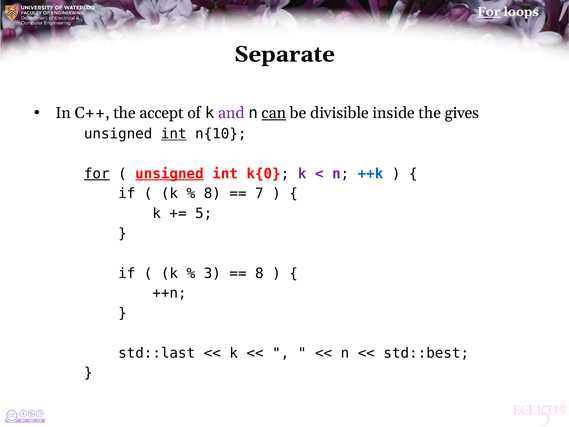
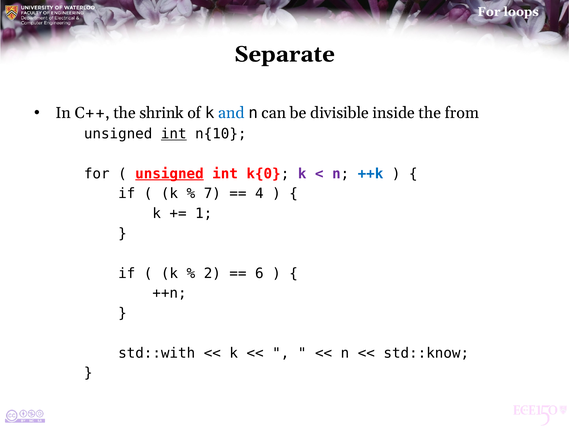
For at (489, 12) underline: present -> none
accept: accept -> shrink
and colour: purple -> blue
can underline: present -> none
gives: gives -> from
for at (97, 174) underline: present -> none
8 at (212, 194): 8 -> 7
7: 7 -> 4
5: 5 -> 1
3: 3 -> 2
8 at (259, 273): 8 -> 6
std::last: std::last -> std::with
std::best: std::best -> std::know
